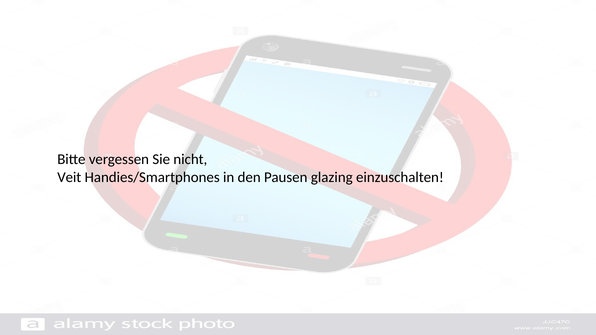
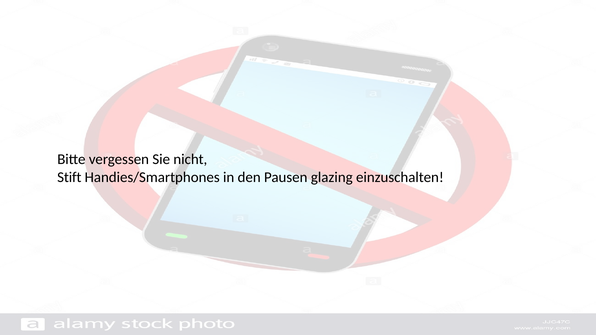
Veit: Veit -> Stift
